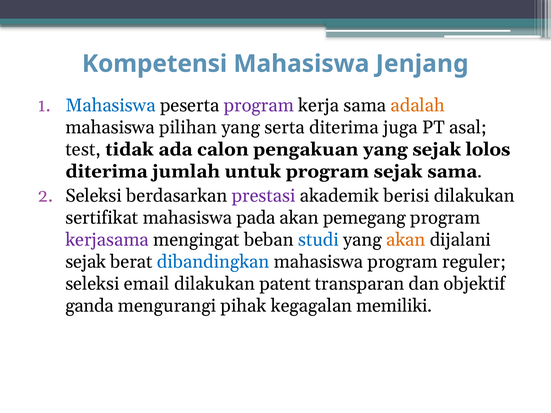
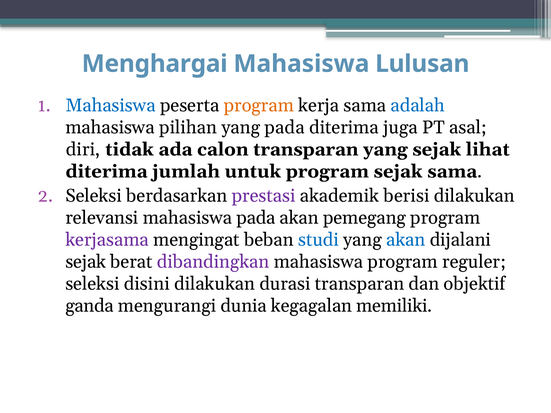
Kompetensi: Kompetensi -> Menghargai
Jenjang: Jenjang -> Lulusan
program at (259, 105) colour: purple -> orange
adalah colour: orange -> blue
yang serta: serta -> pada
test: test -> diri
calon pengakuan: pengakuan -> transparan
lolos: lolos -> lihat
sertifikat: sertifikat -> relevansi
akan at (406, 240) colour: orange -> blue
dibandingkan colour: blue -> purple
email: email -> disini
patent: patent -> durasi
pihak: pihak -> dunia
